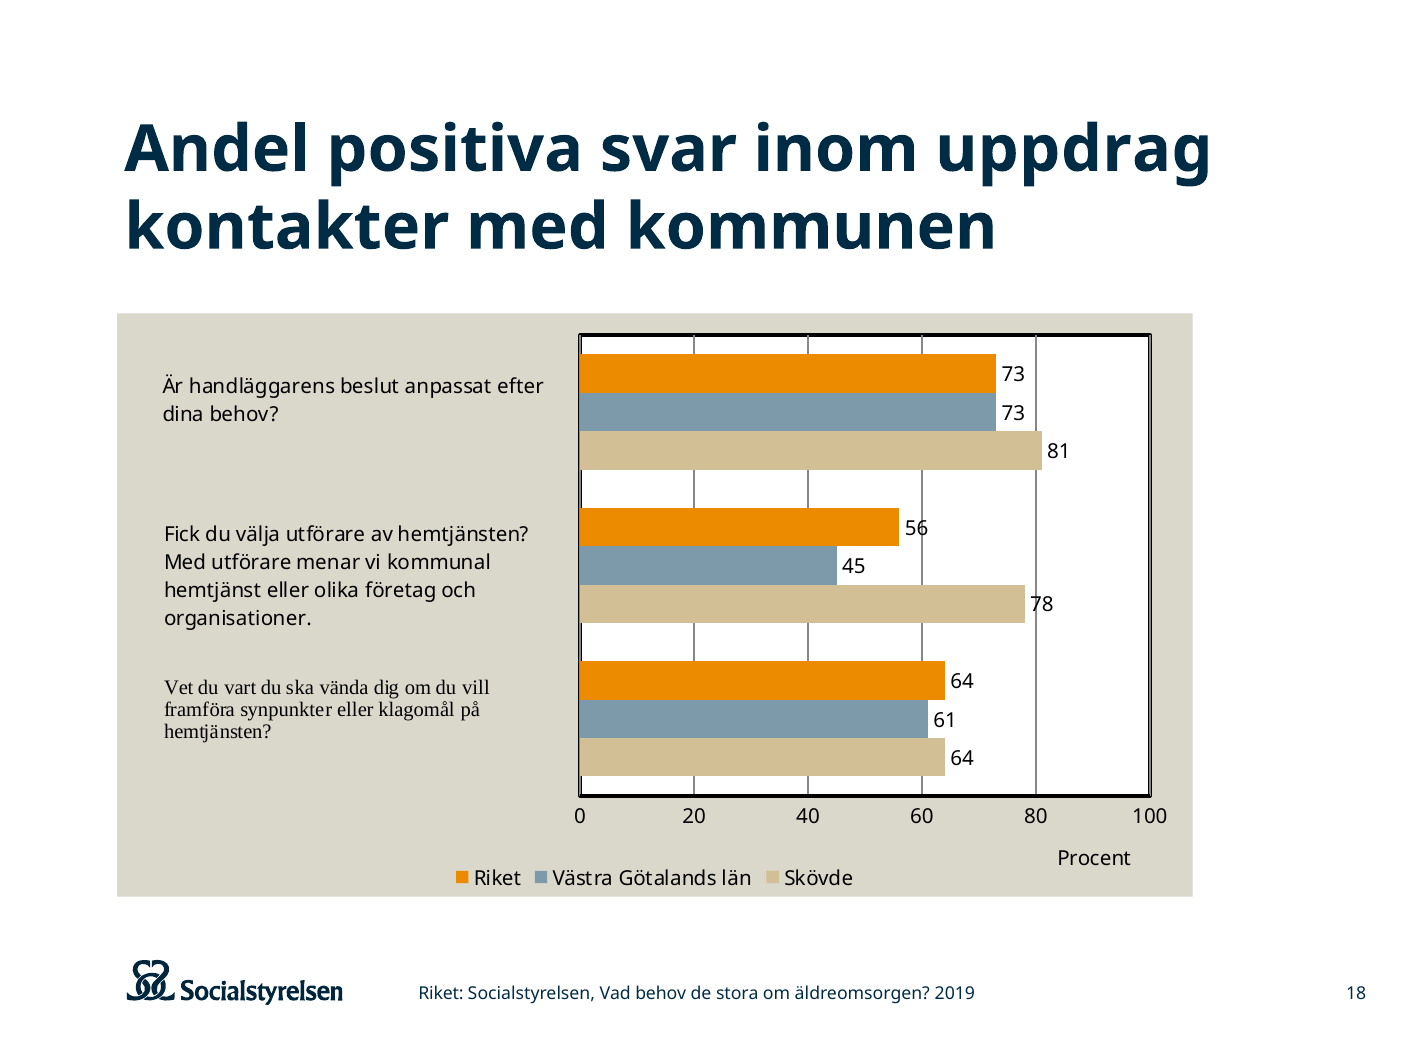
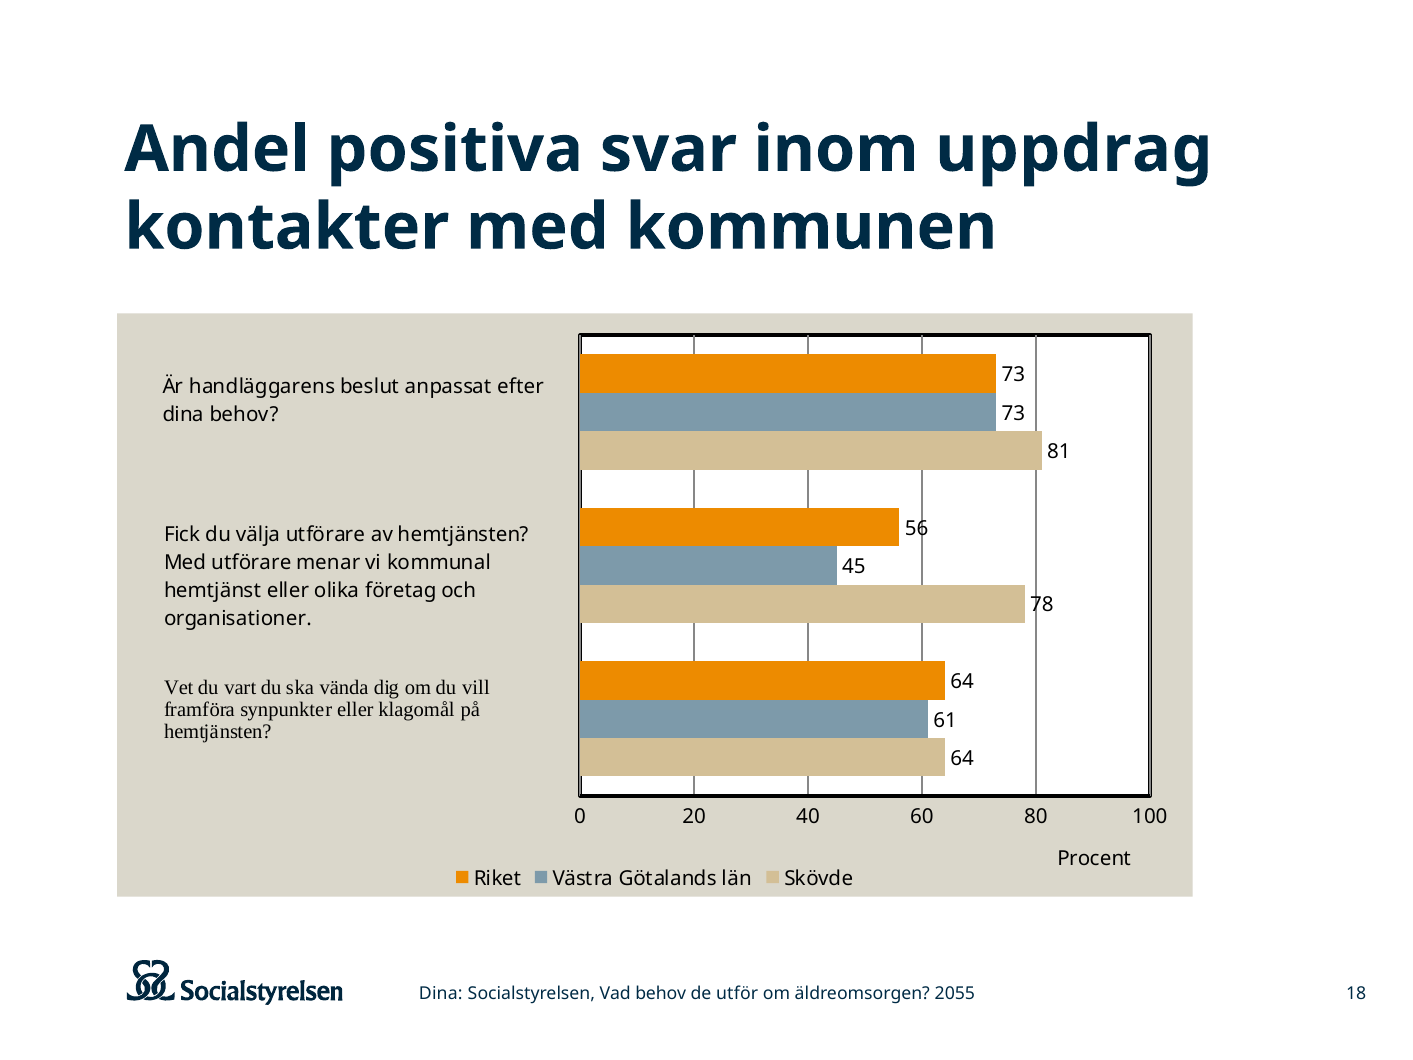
Riket at (441, 993): Riket -> Dina
stora: stora -> utför
2019: 2019 -> 2055
